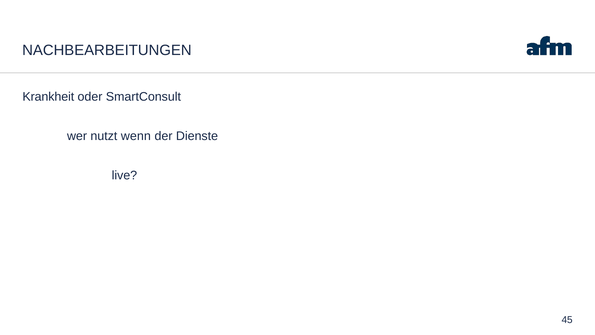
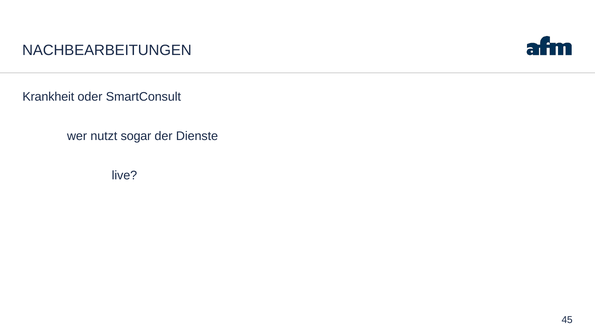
wenn: wenn -> sogar
